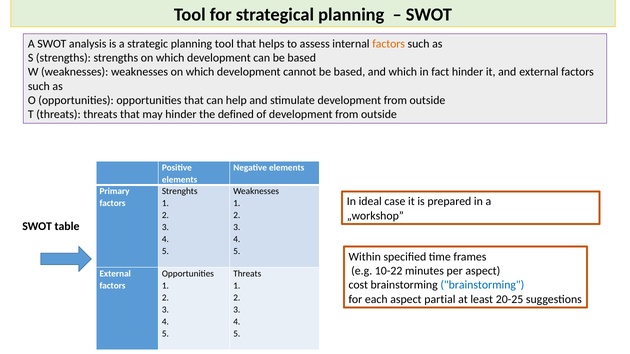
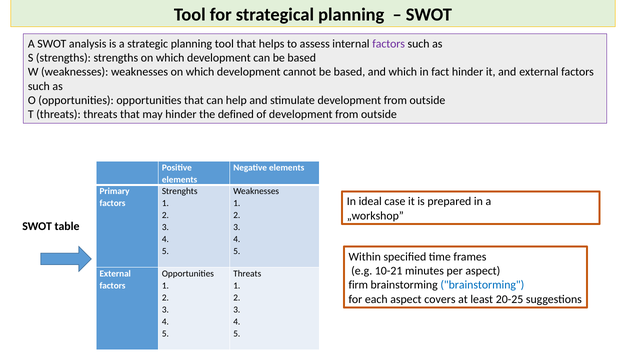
factors at (389, 44) colour: orange -> purple
10-22: 10-22 -> 10-21
cost: cost -> firm
partial: partial -> covers
